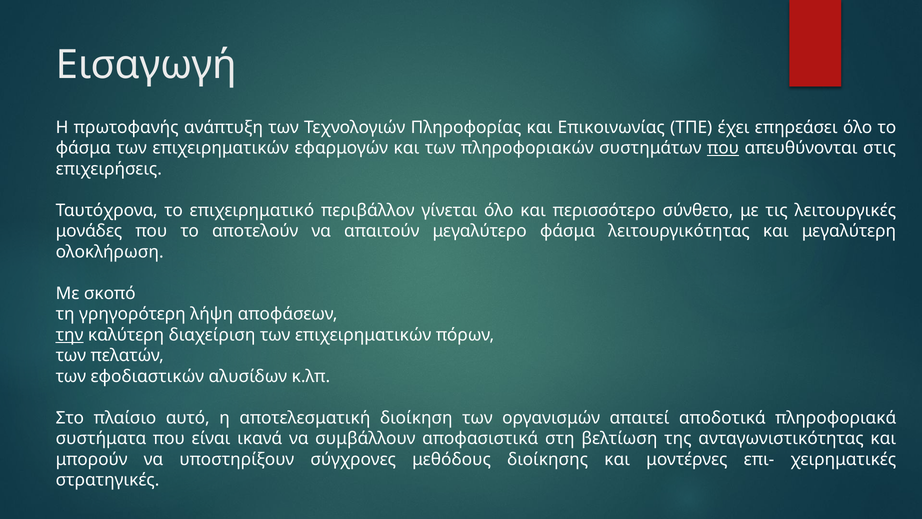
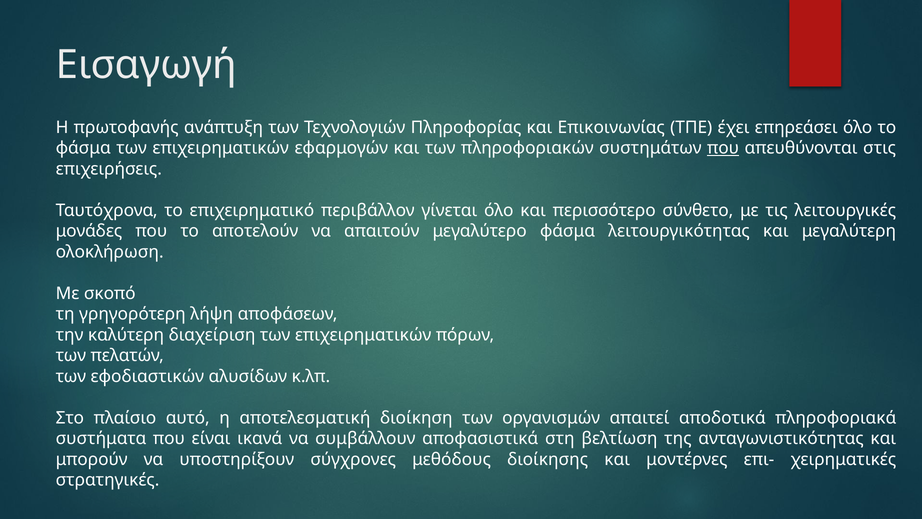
την underline: present -> none
